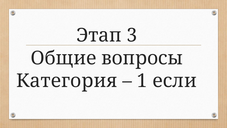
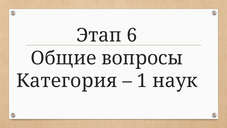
3: 3 -> 6
если: если -> наук
